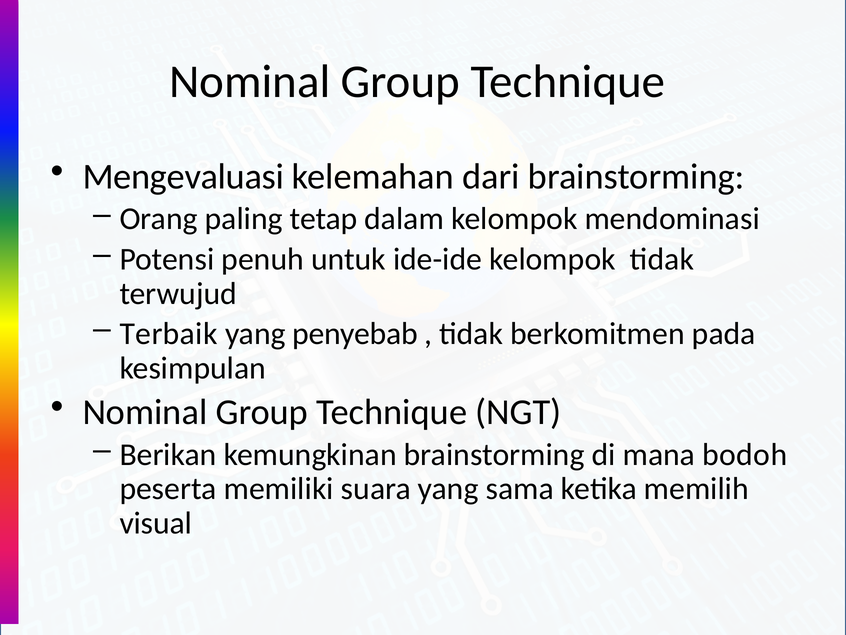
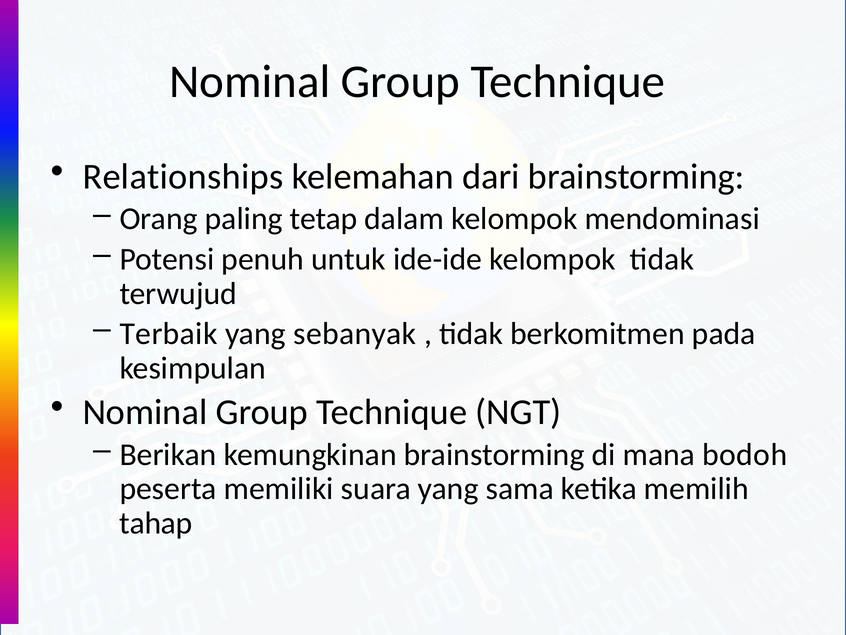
Mengevaluasi: Mengevaluasi -> Relationships
penyebab: penyebab -> sebanyak
visual: visual -> tahap
